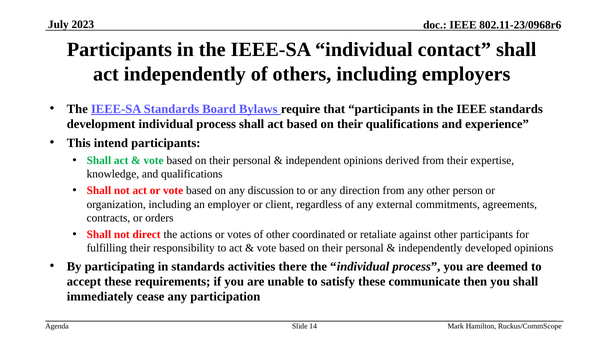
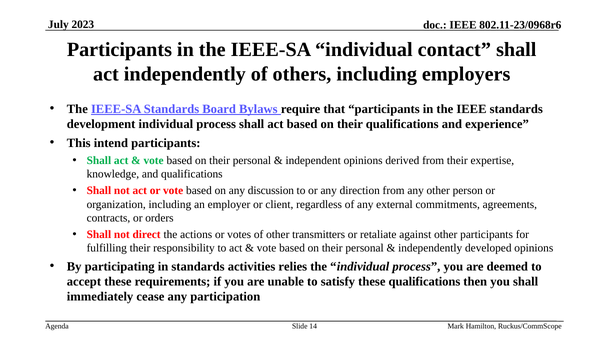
coordinated: coordinated -> transmitters
there: there -> relies
these communicate: communicate -> qualifications
